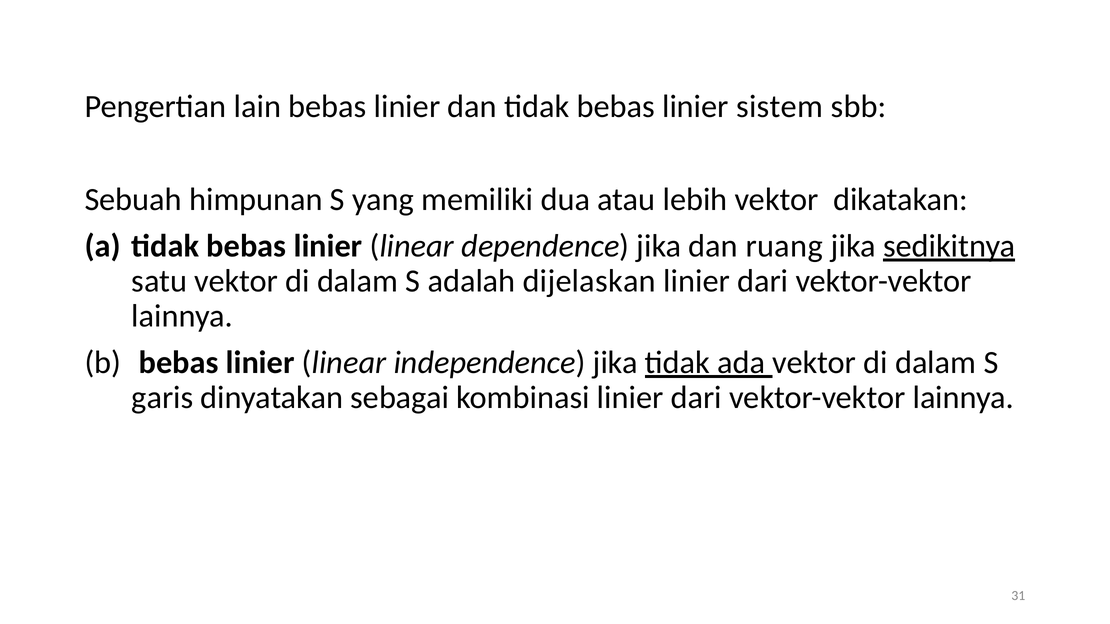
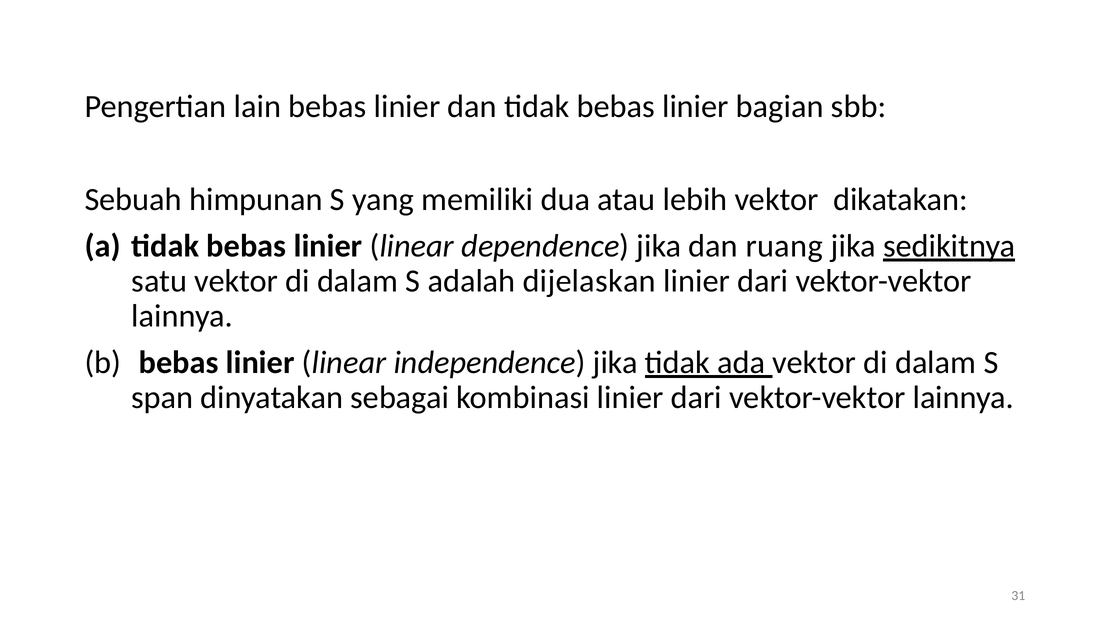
sistem: sistem -> bagian
garis: garis -> span
